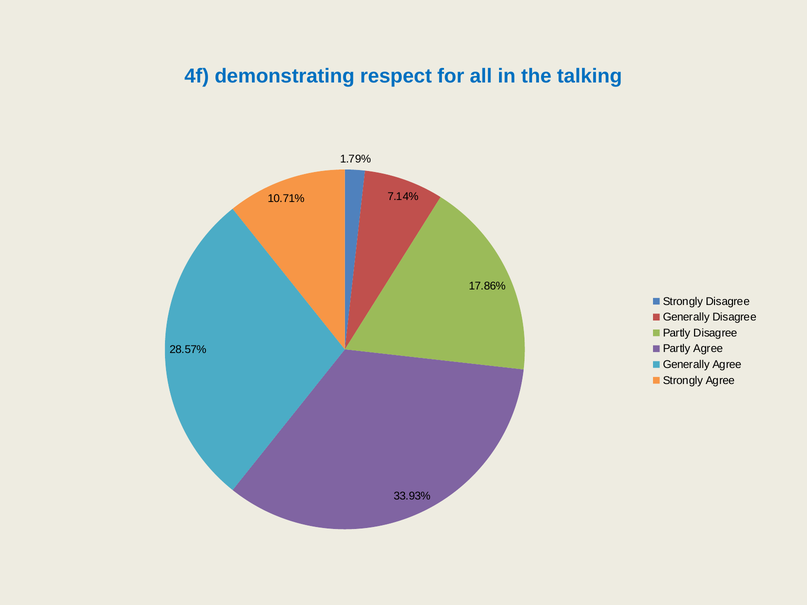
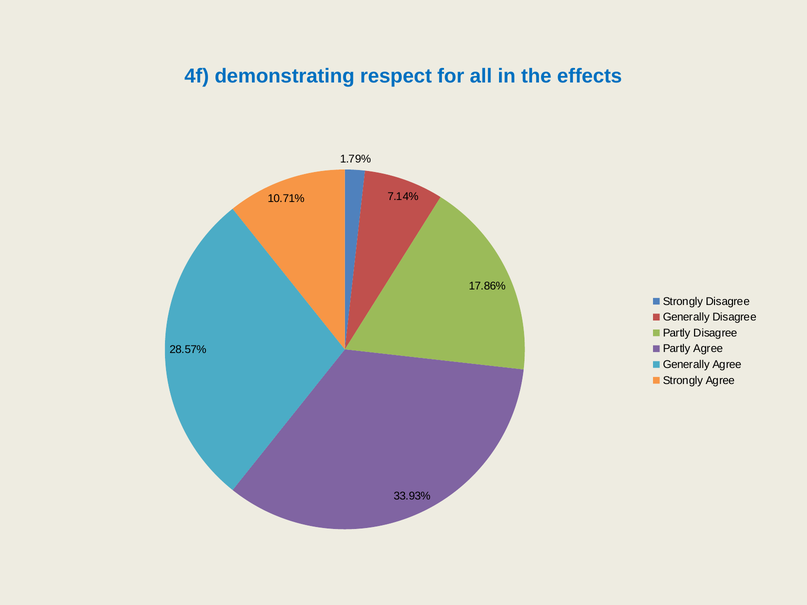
talking: talking -> effects
